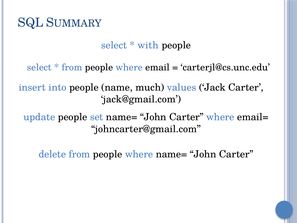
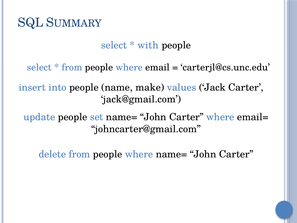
much: much -> make
